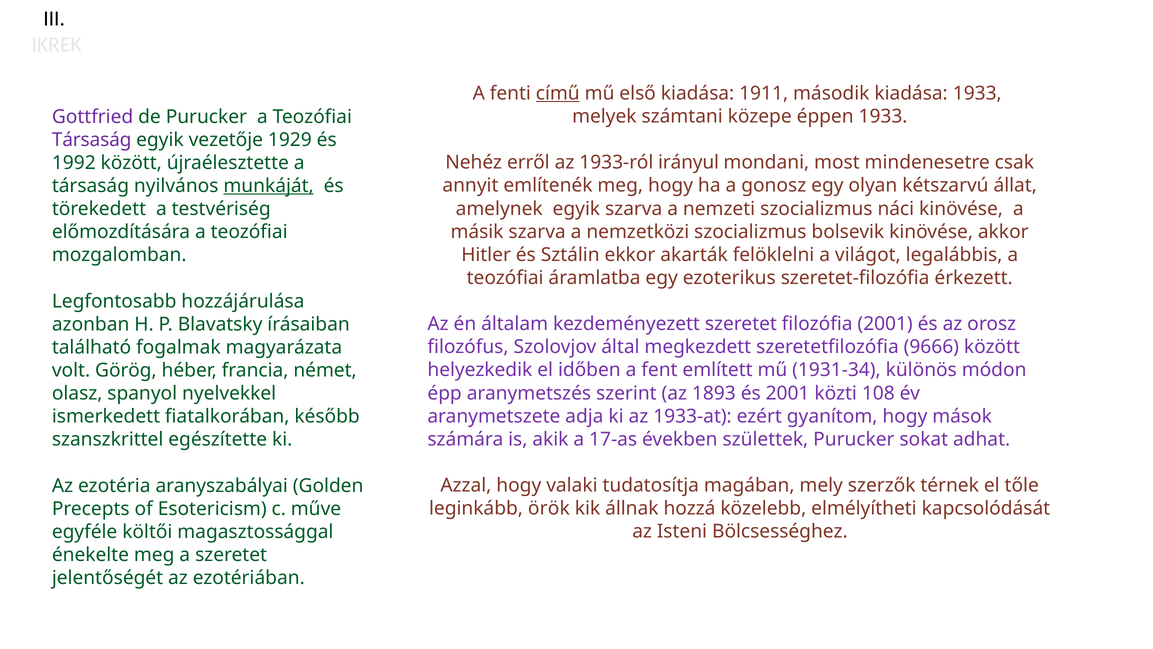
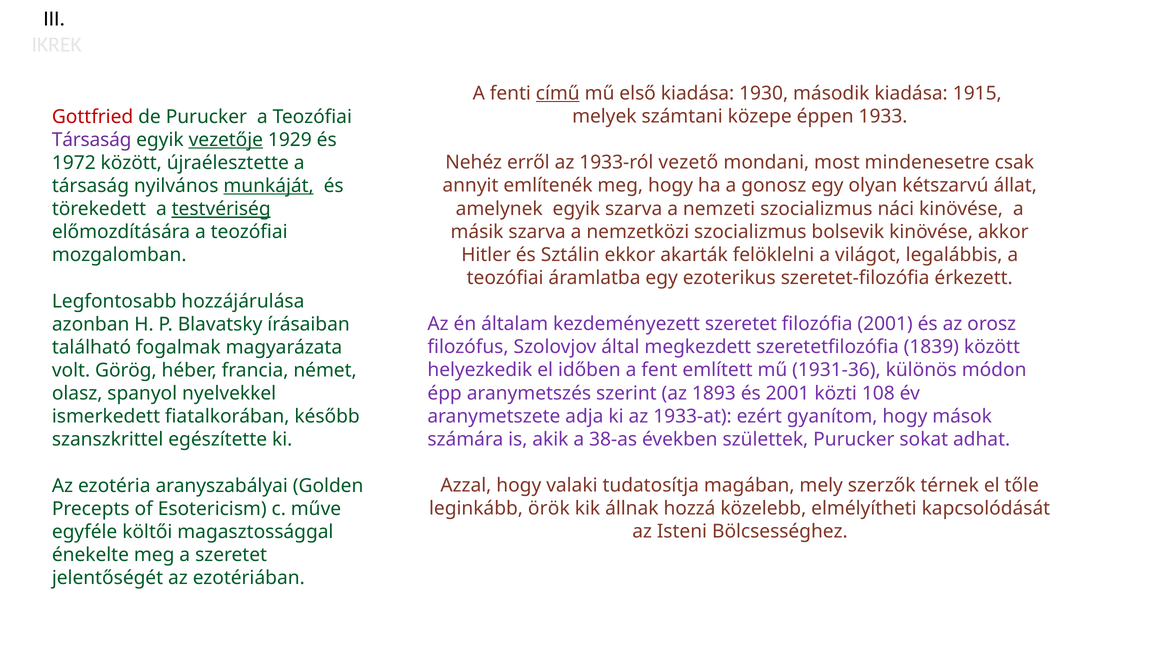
1911: 1911 -> 1930
kiadása 1933: 1933 -> 1915
Gottfried colour: purple -> red
vezetője underline: none -> present
irányul: irányul -> vezető
1992: 1992 -> 1972
testvériség underline: none -> present
9666: 9666 -> 1839
1931-34: 1931-34 -> 1931-36
17-as: 17-as -> 38-as
